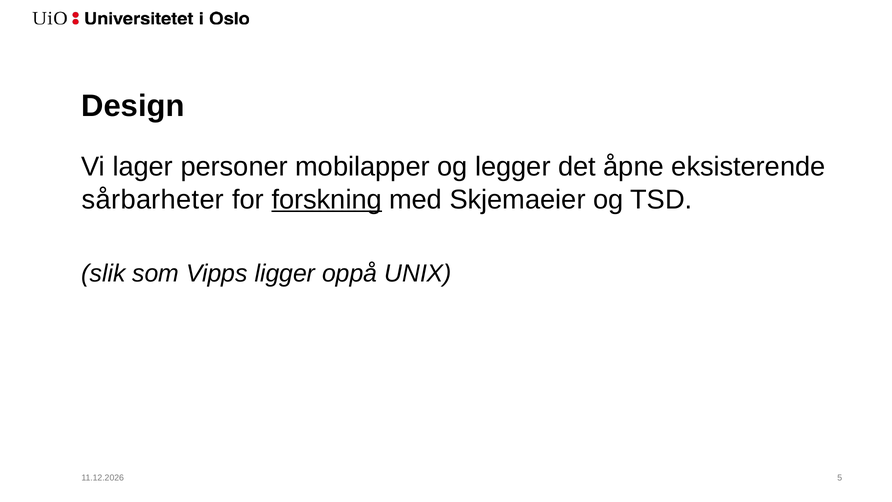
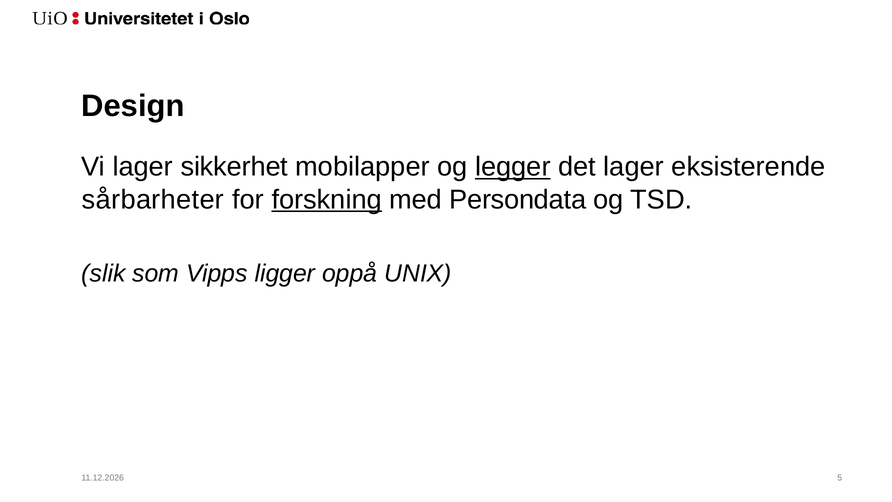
personer: personer -> sikkerhet
legger underline: none -> present
det åpne: åpne -> lager
Skjemaeier: Skjemaeier -> Persondata
